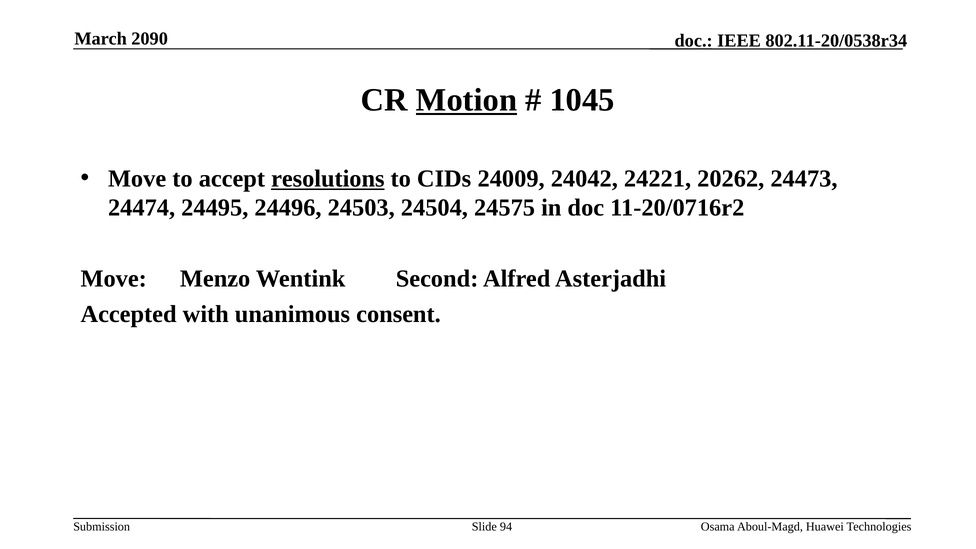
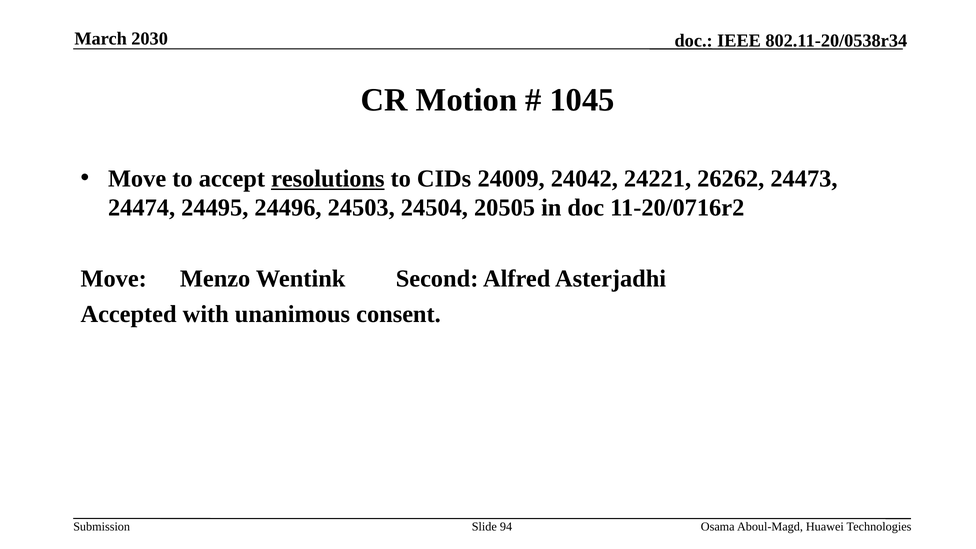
2090: 2090 -> 2030
Motion underline: present -> none
20262: 20262 -> 26262
24575: 24575 -> 20505
